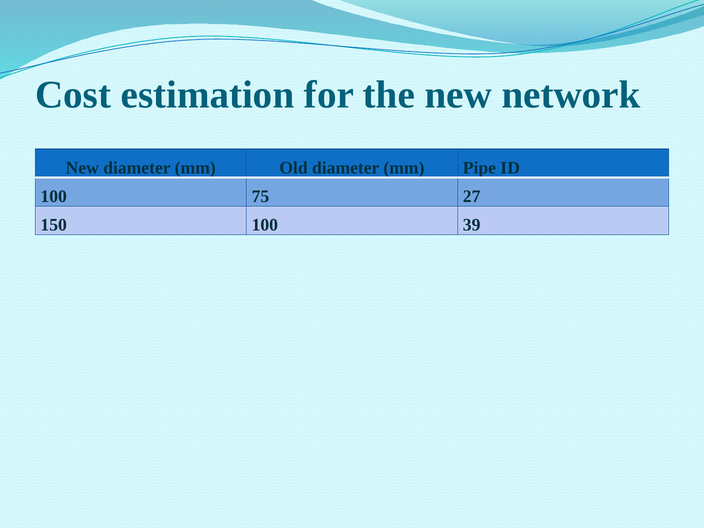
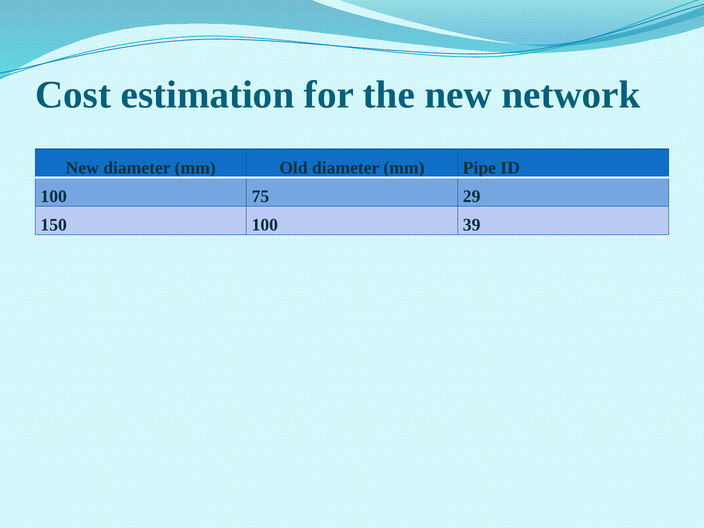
27: 27 -> 29
